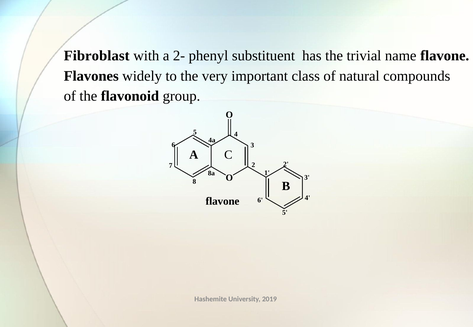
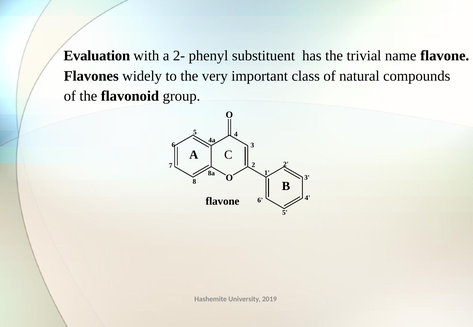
Fibroblast: Fibroblast -> Evaluation
